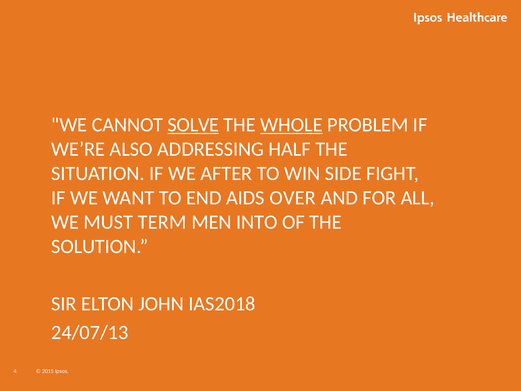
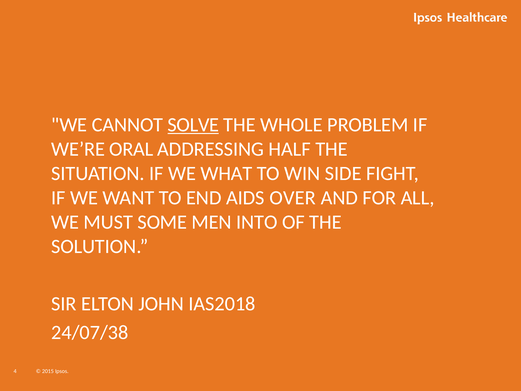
WHOLE underline: present -> none
ALSO: ALSO -> ORAL
AFTER: AFTER -> WHAT
TERM: TERM -> SOME
24/07/13: 24/07/13 -> 24/07/38
